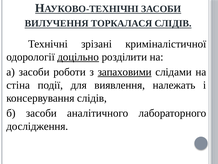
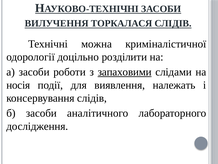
зрізані: зрізані -> можна
доцільно underline: present -> none
стіна: стіна -> носія
